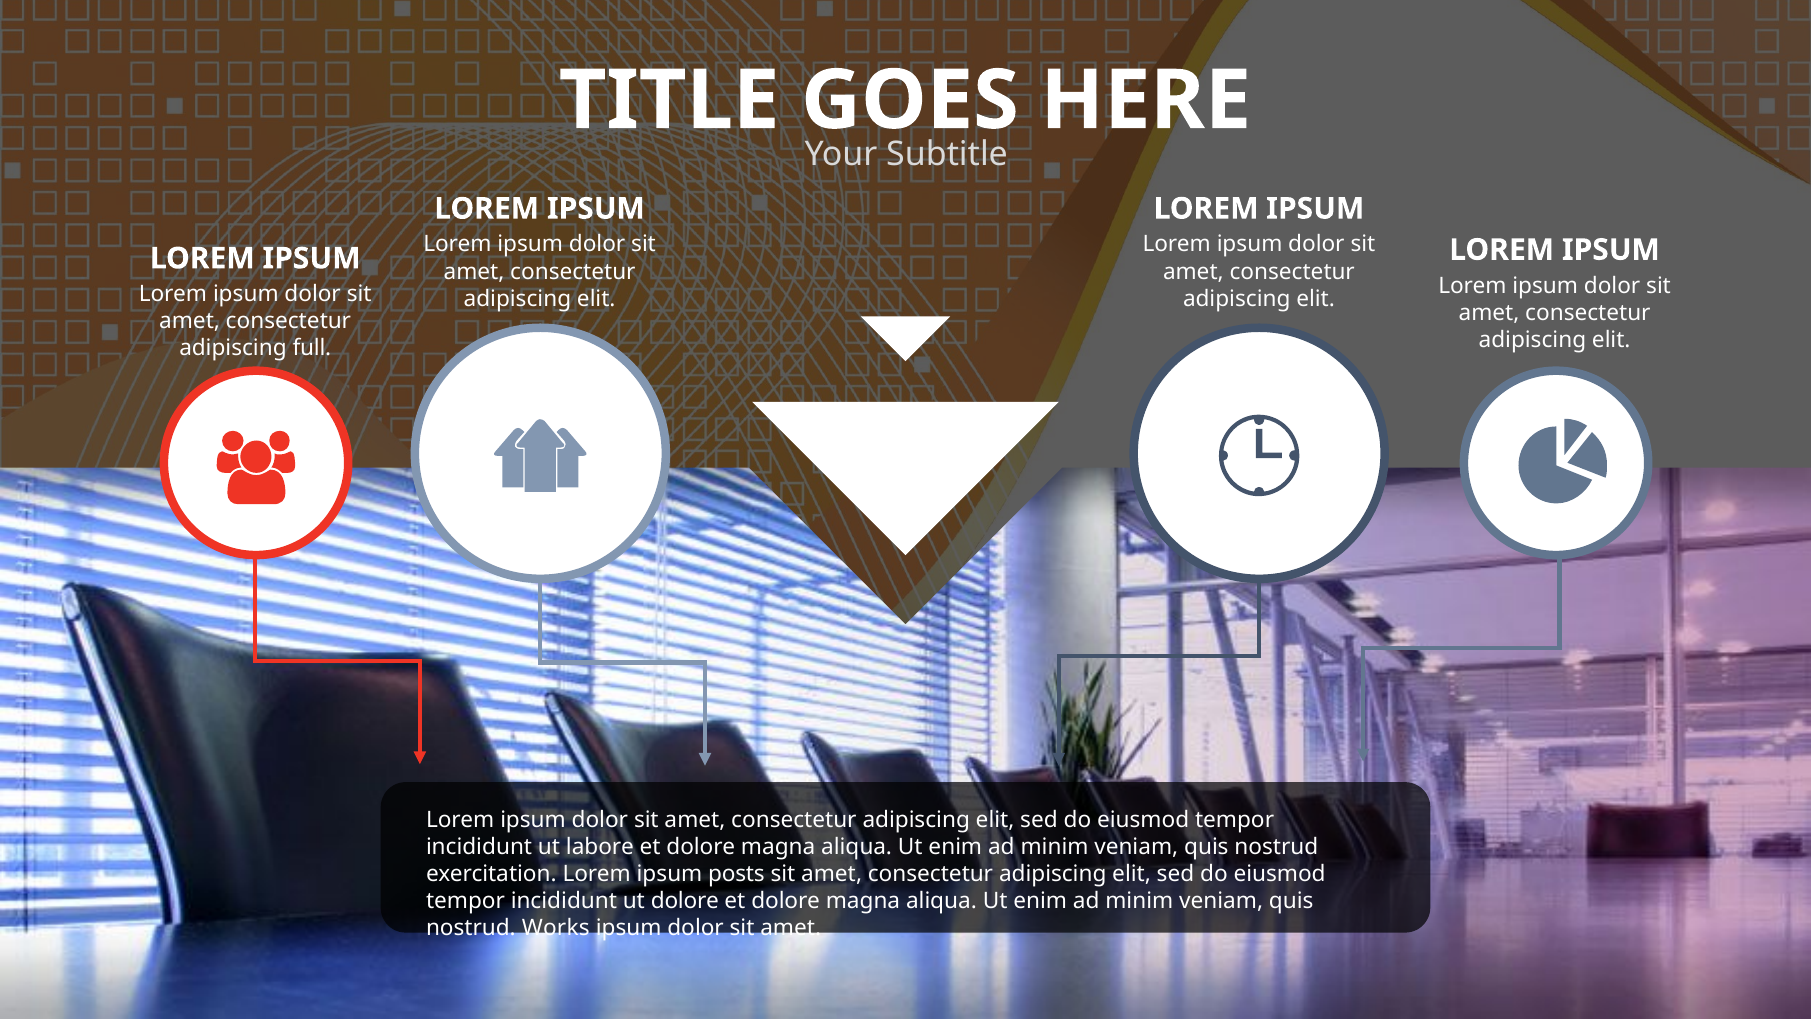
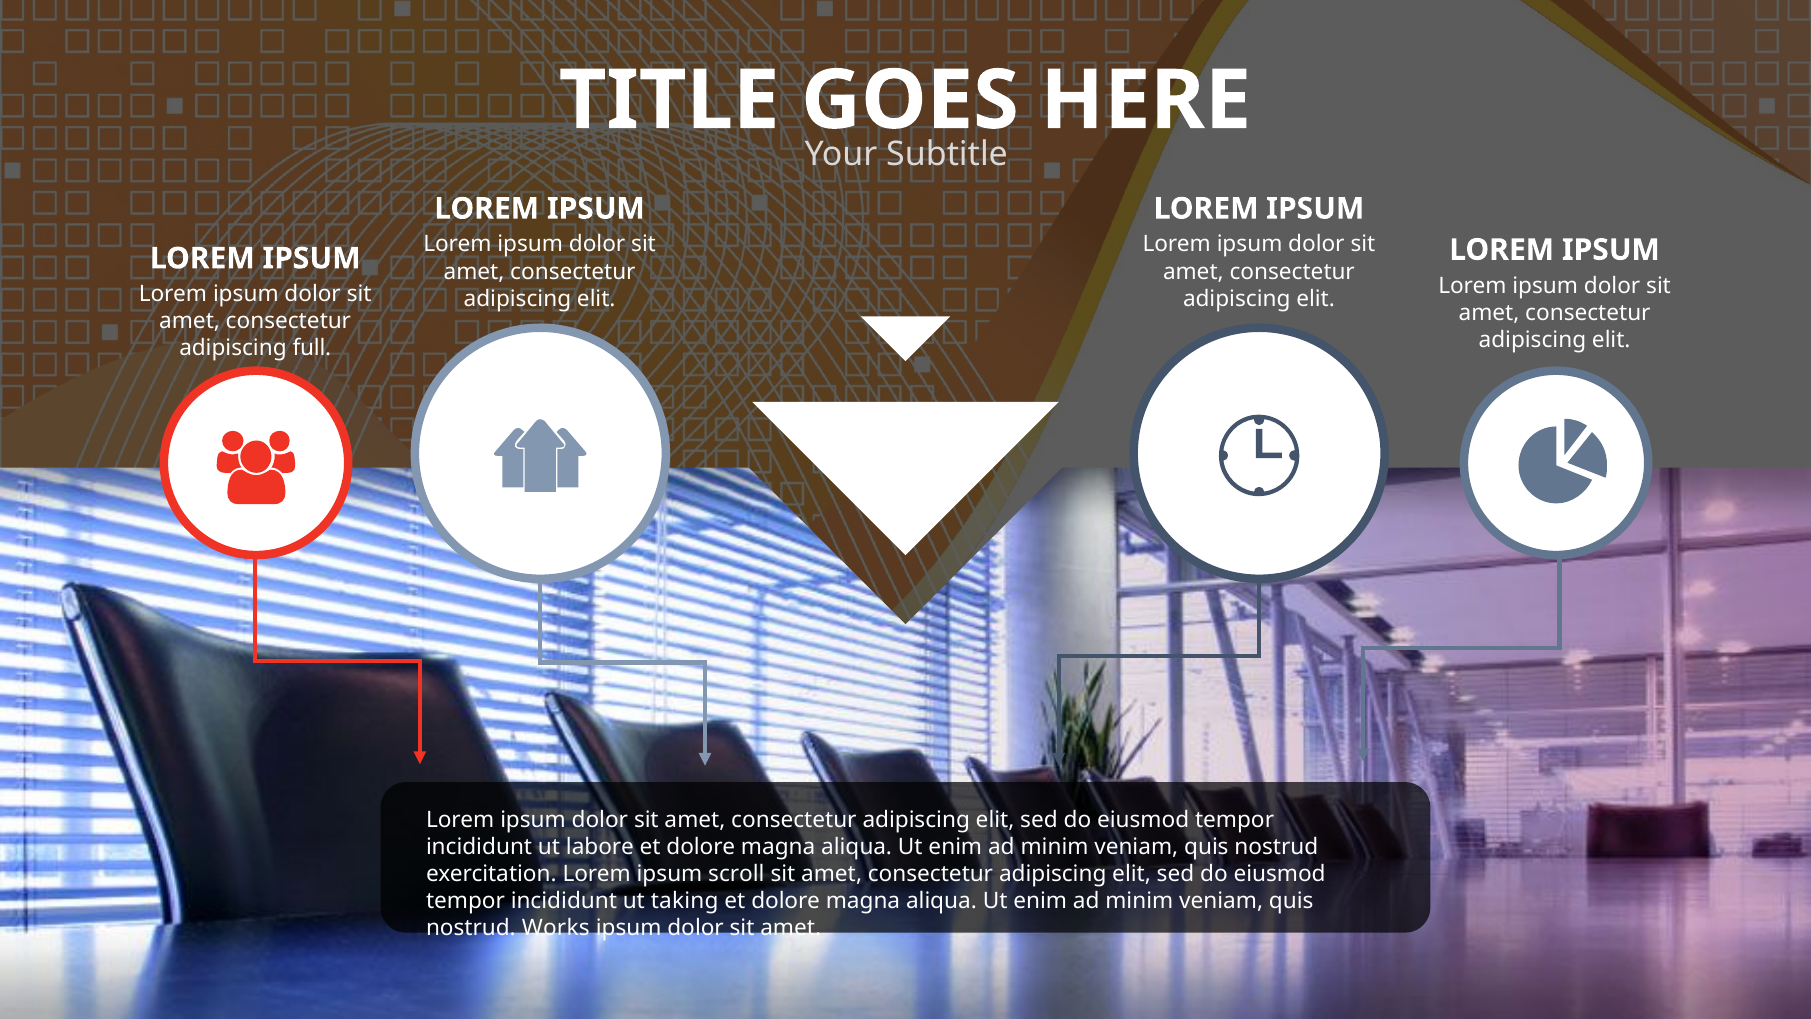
posts: posts -> scroll
ut dolore: dolore -> taking
